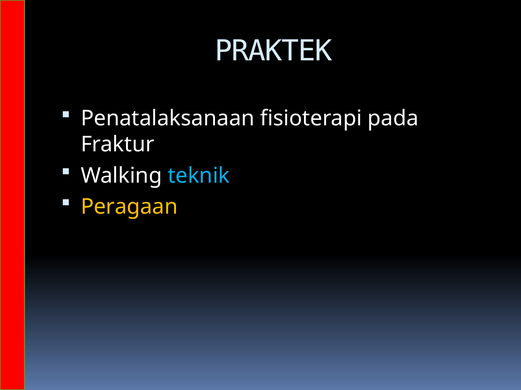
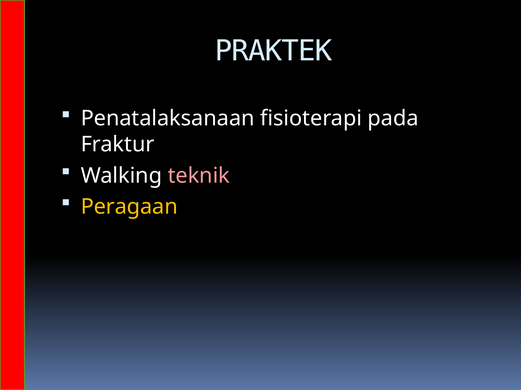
teknik colour: light blue -> pink
